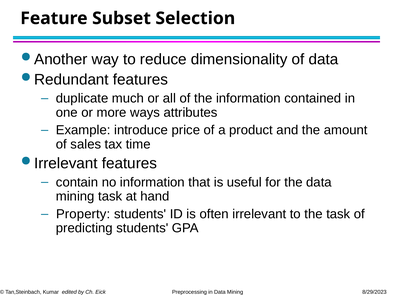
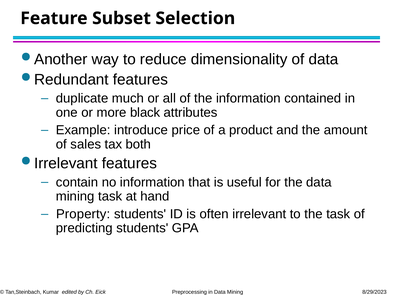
ways: ways -> black
time: time -> both
